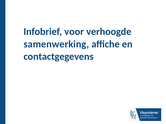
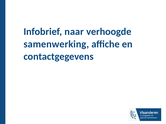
voor: voor -> naar
